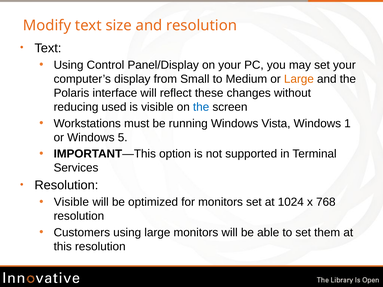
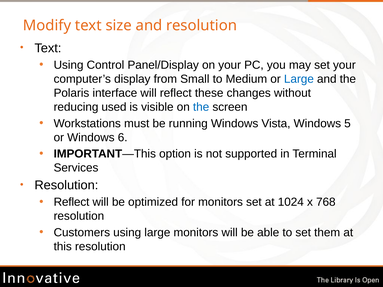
Large at (299, 79) colour: orange -> blue
1: 1 -> 5
5: 5 -> 6
Visible at (71, 202): Visible -> Reflect
